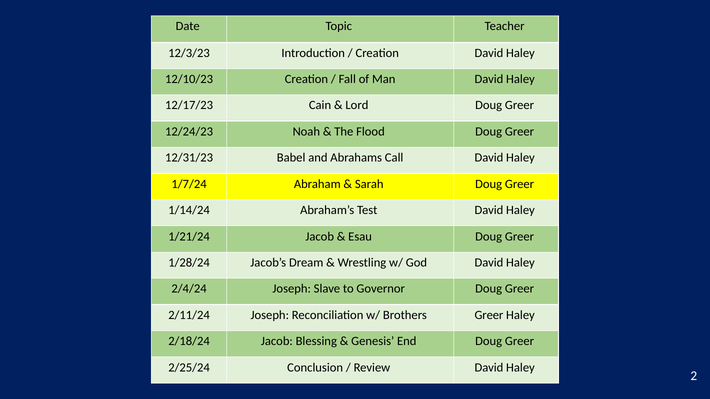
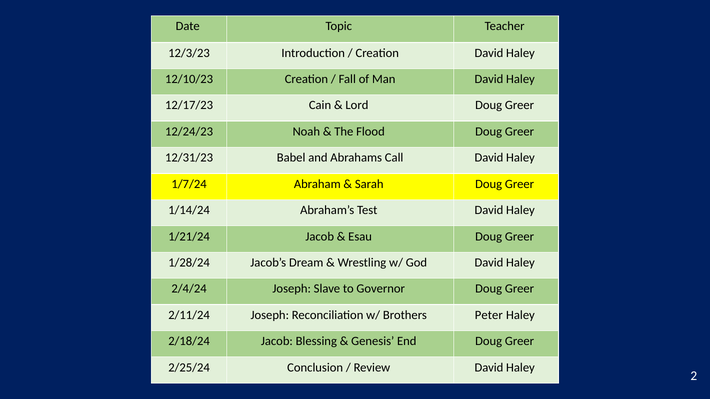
Brothers Greer: Greer -> Peter
